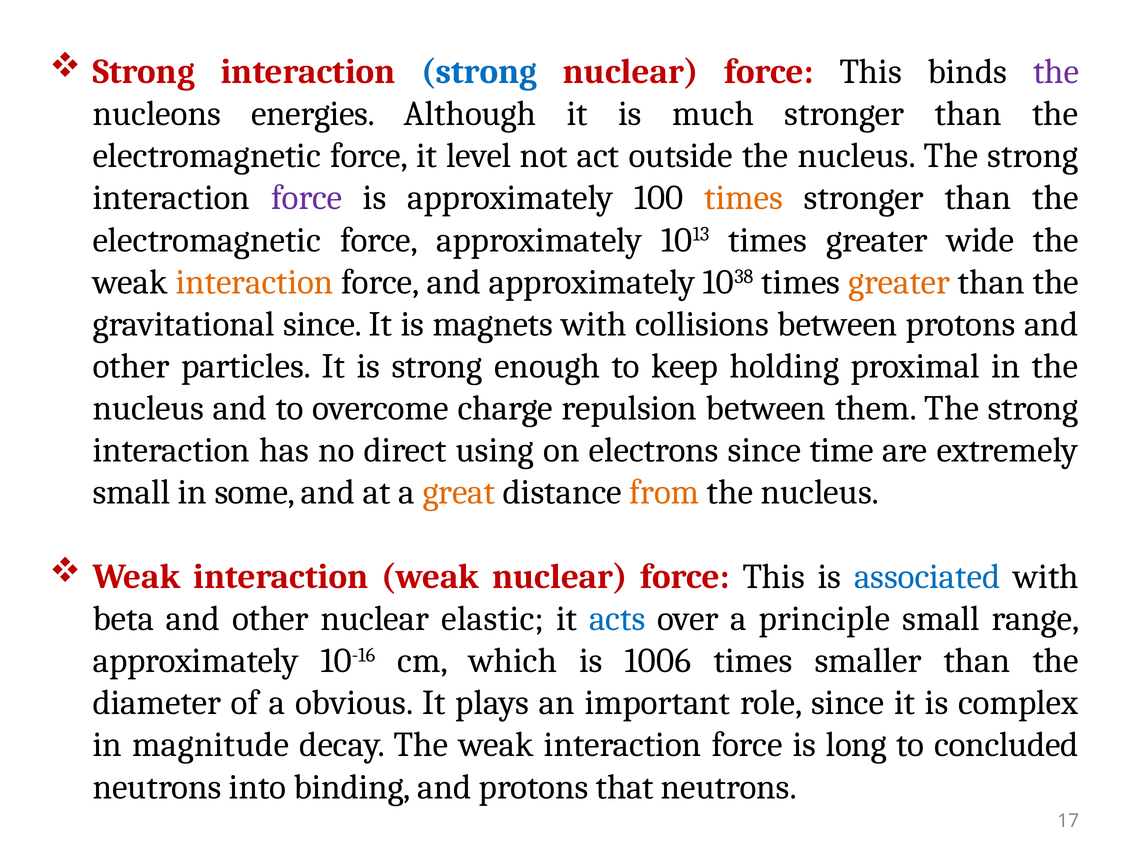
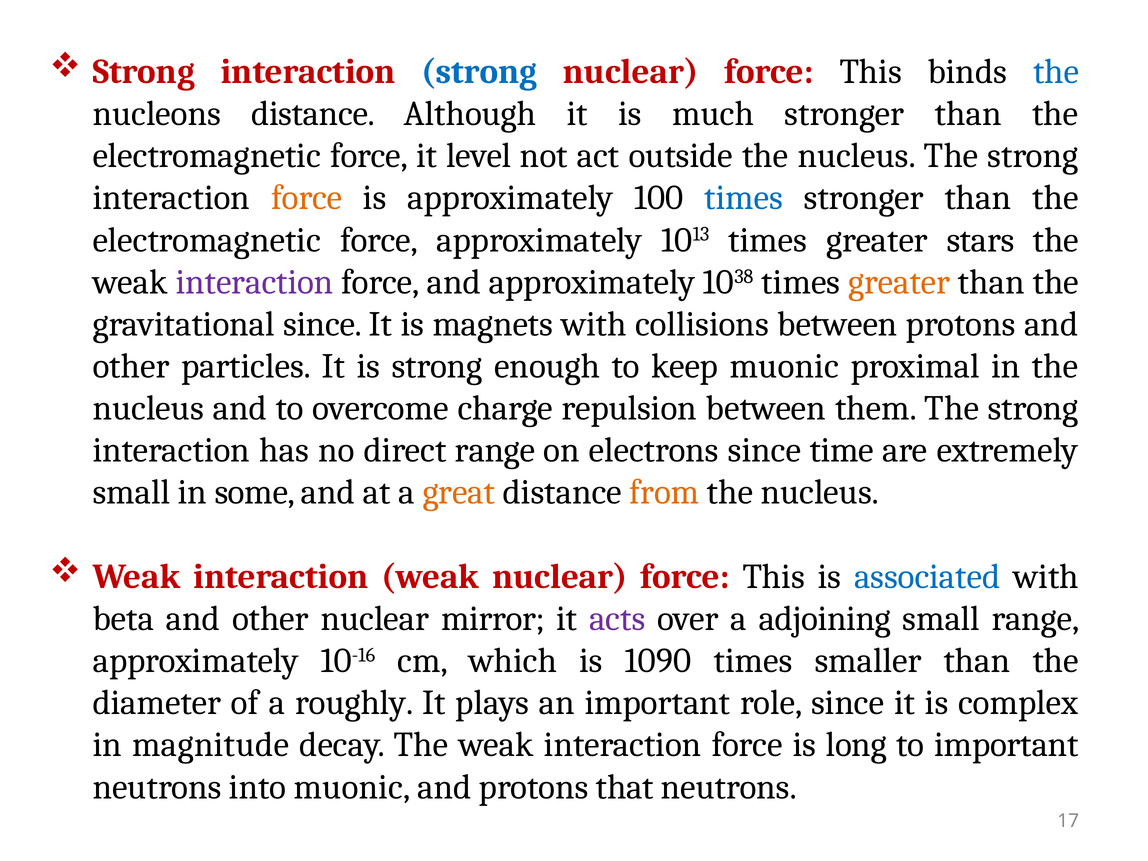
the at (1056, 72) colour: purple -> blue
nucleons energies: energies -> distance
force at (307, 198) colour: purple -> orange
times at (744, 198) colour: orange -> blue
wide: wide -> stars
interaction at (255, 282) colour: orange -> purple
keep holding: holding -> muonic
direct using: using -> range
elastic: elastic -> mirror
acts colour: blue -> purple
principle: principle -> adjoining
1006: 1006 -> 1090
obvious: obvious -> roughly
to concluded: concluded -> important
into binding: binding -> muonic
